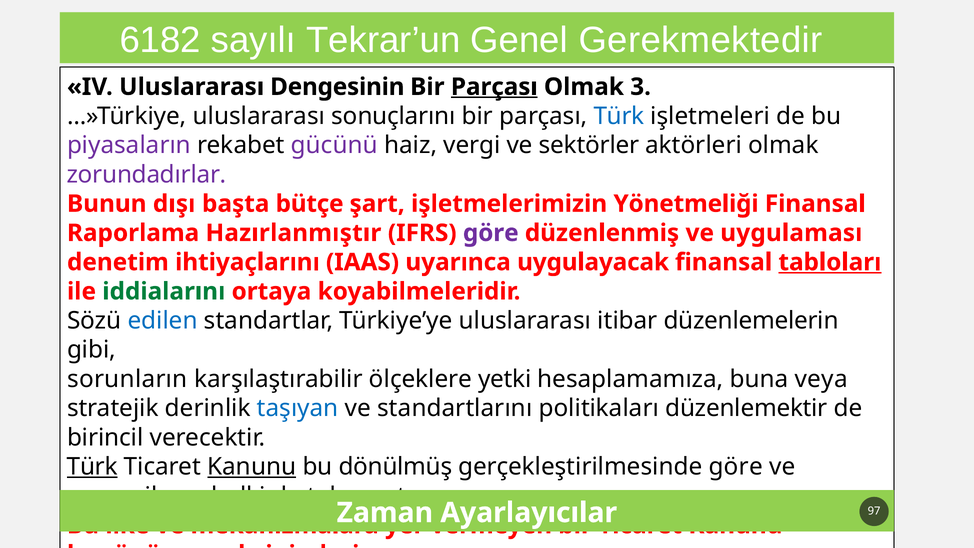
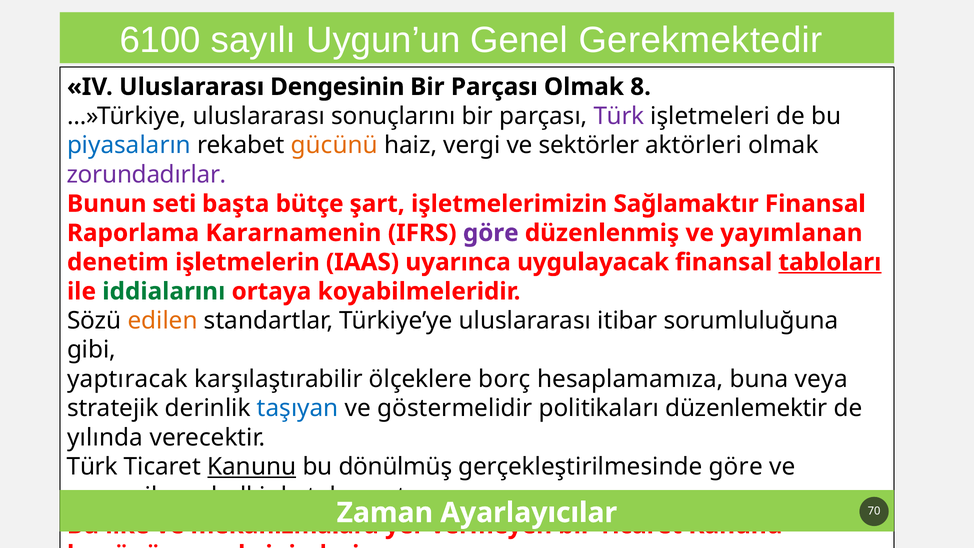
6182: 6182 -> 6100
Tekrar’un: Tekrar’un -> Uygun’un
Parçası at (494, 87) underline: present -> none
3: 3 -> 8
Türk at (619, 116) colour: blue -> purple
piyasaların colour: purple -> blue
gücünü colour: purple -> orange
dışı: dışı -> seti
Yönetmeliği: Yönetmeliği -> Sağlamaktır
Hazırlanmıştır: Hazırlanmıştır -> Kararnamenin
uygulaması: uygulaması -> yayımlanan
ihtiyaçlarını: ihtiyaçlarını -> işletmelerin
edilen colour: blue -> orange
düzenlemelerin: düzenlemelerin -> sorumluluğuna
sorunların: sorunların -> yaptıracak
yetki: yetki -> borç
standartlarını: standartlarını -> göstermelidir
birincil: birincil -> yılında
Türk at (92, 467) underline: present -> none
97: 97 -> 70
